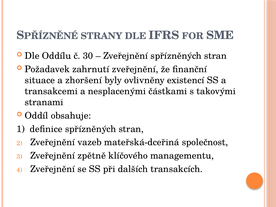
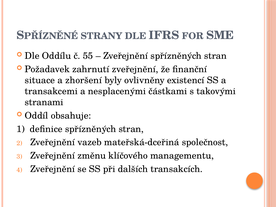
30: 30 -> 55
zpětně: zpětně -> změnu
